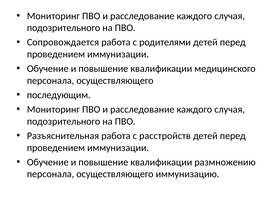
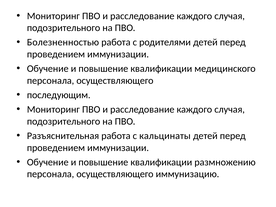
Сопровождается: Сопровождается -> Болезненностью
расстройств: расстройств -> кальцинаты
